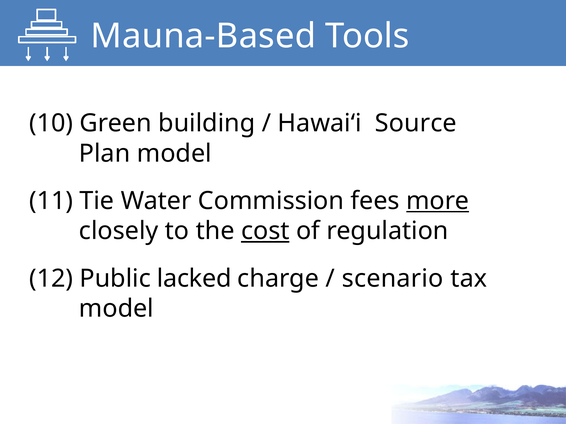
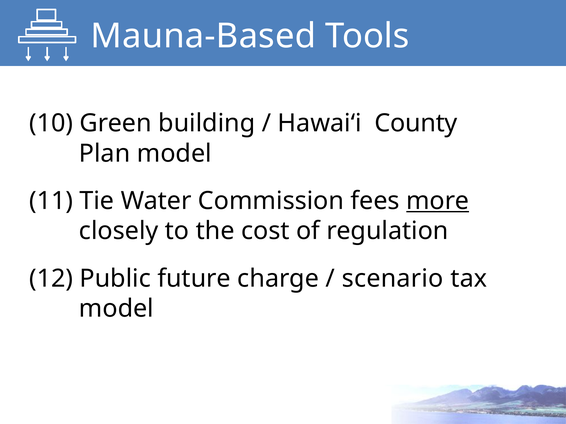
Source: Source -> County
cost underline: present -> none
lacked: lacked -> future
